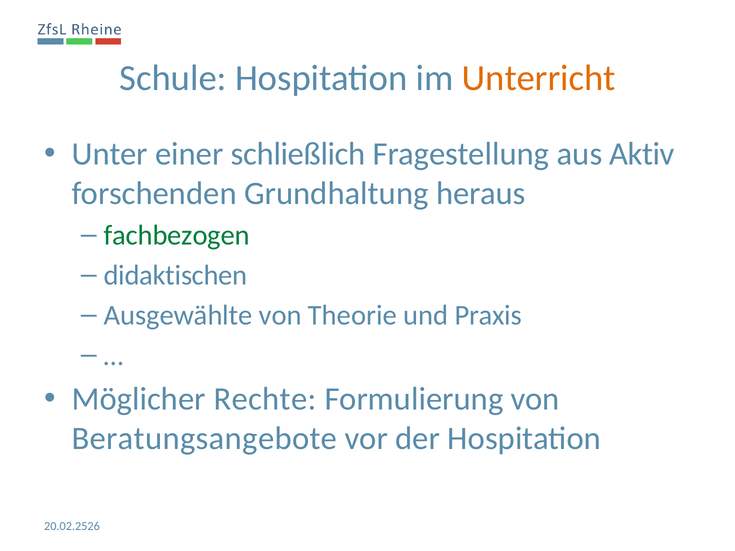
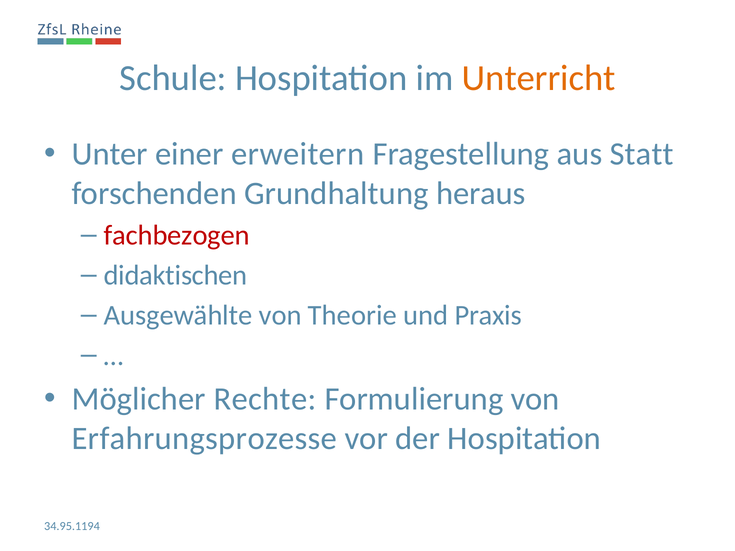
schließlich: schließlich -> erweitern
Aktiv: Aktiv -> Statt
fachbezogen colour: green -> red
Beratungsangebote: Beratungsangebote -> Erfahrungsprozesse
20.02.2526: 20.02.2526 -> 34.95.1194
